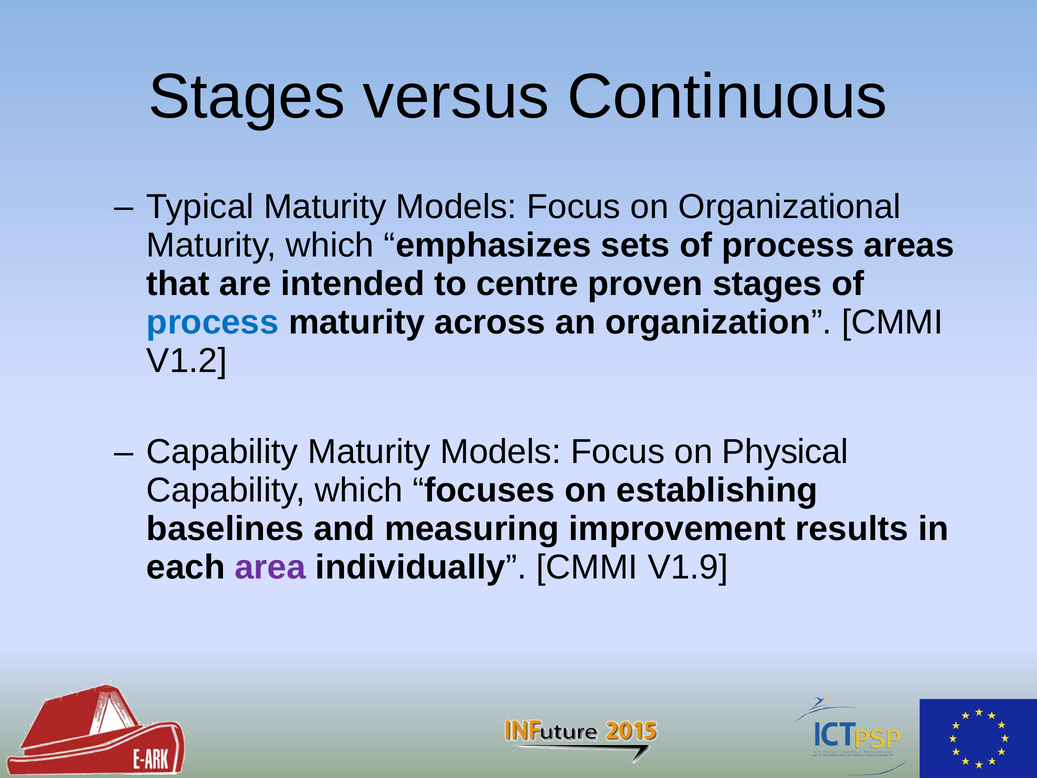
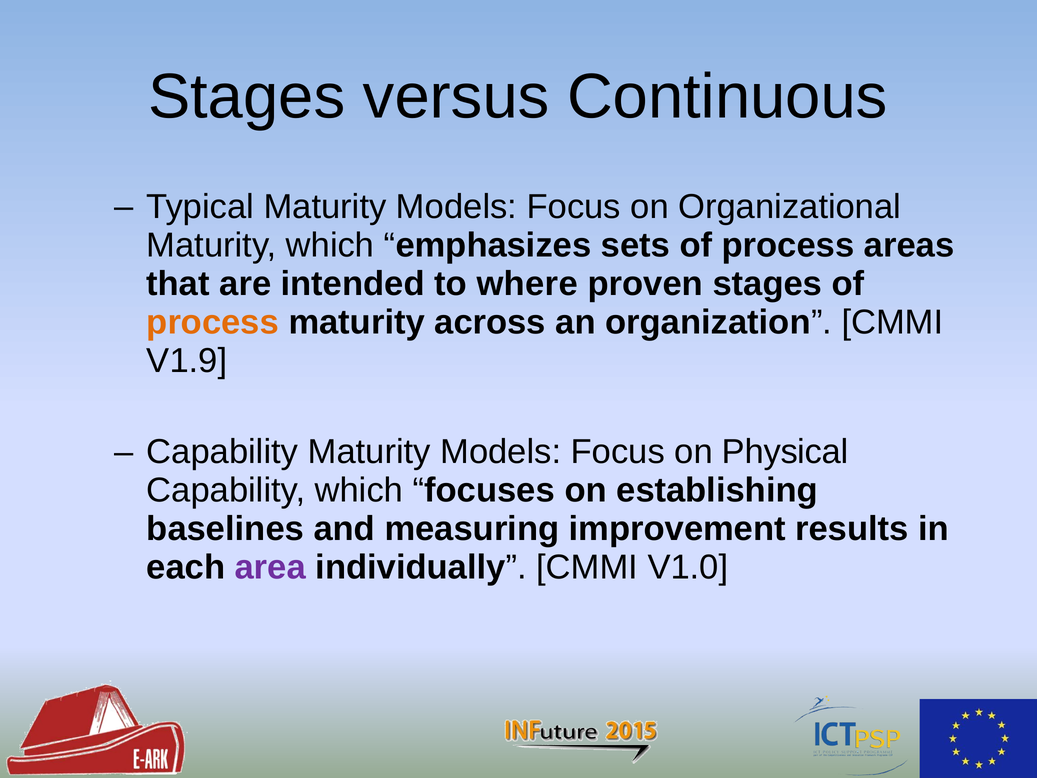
centre: centre -> where
process at (213, 322) colour: blue -> orange
V1.2: V1.2 -> V1.9
V1.9: V1.9 -> V1.0
